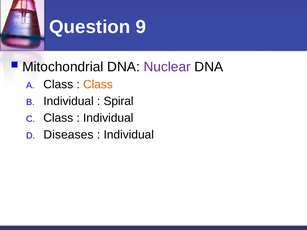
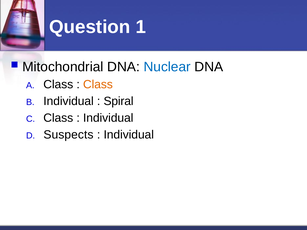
9: 9 -> 1
Nuclear colour: purple -> blue
Diseases: Diseases -> Suspects
